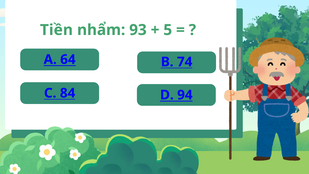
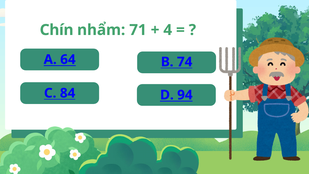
Tiền: Tiền -> Chín
93: 93 -> 71
5: 5 -> 4
